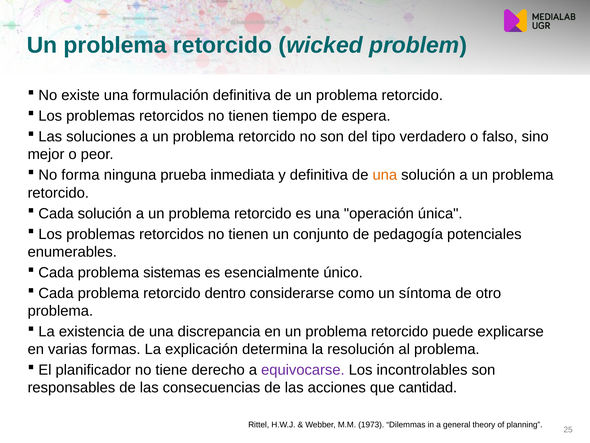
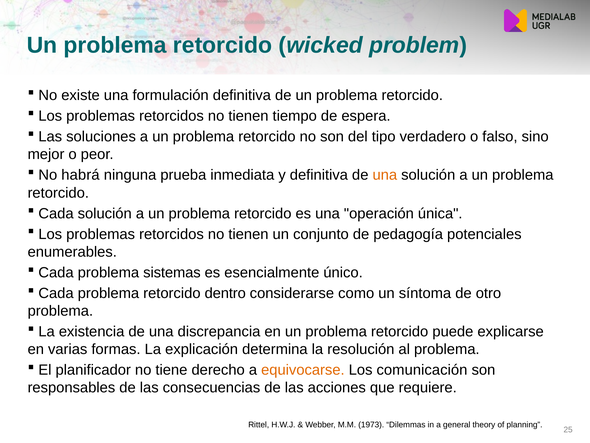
forma: forma -> habrá
equivocarse colour: purple -> orange
incontrolables: incontrolables -> comunicación
cantidad: cantidad -> requiere
